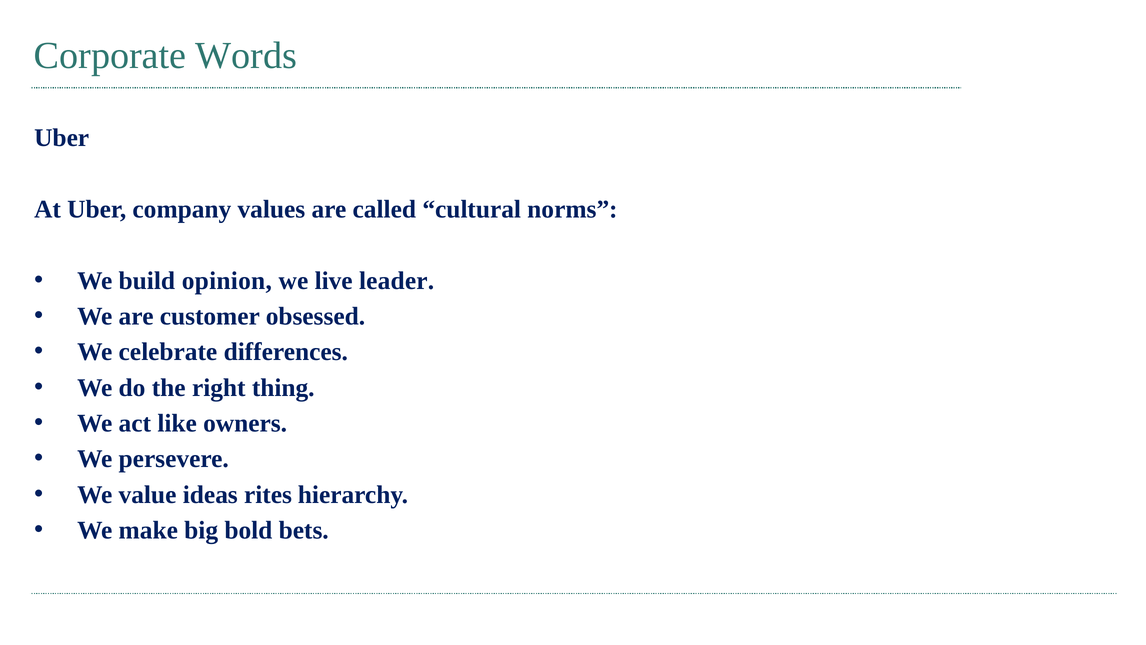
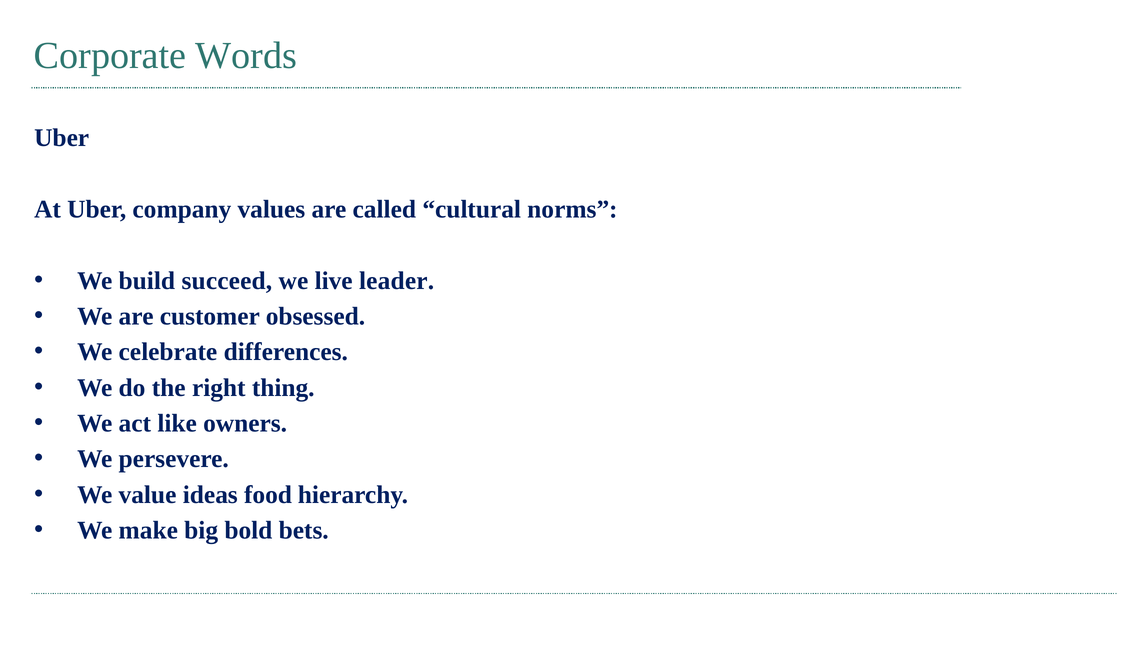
opinion: opinion -> succeed
rites: rites -> food
